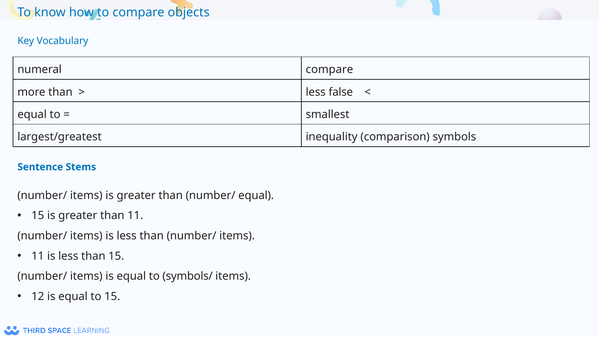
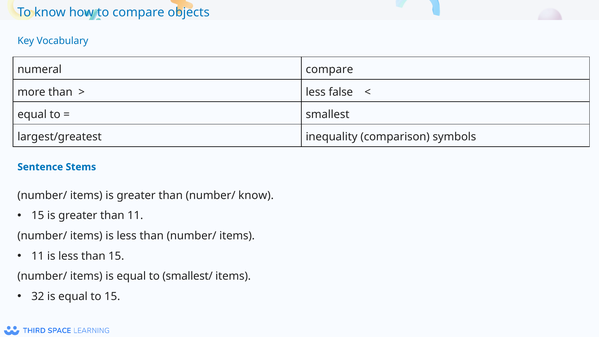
number/ equal: equal -> know
symbols/: symbols/ -> smallest/
12: 12 -> 32
